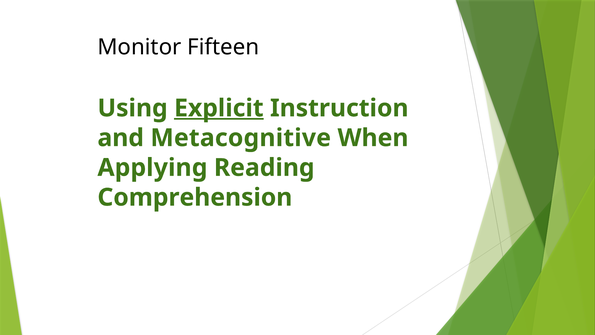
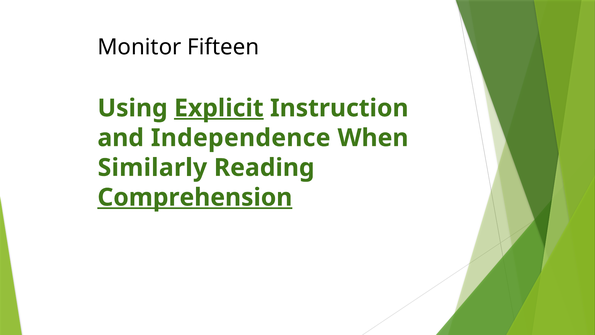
Metacognitive: Metacognitive -> Independence
Applying: Applying -> Similarly
Comprehension underline: none -> present
